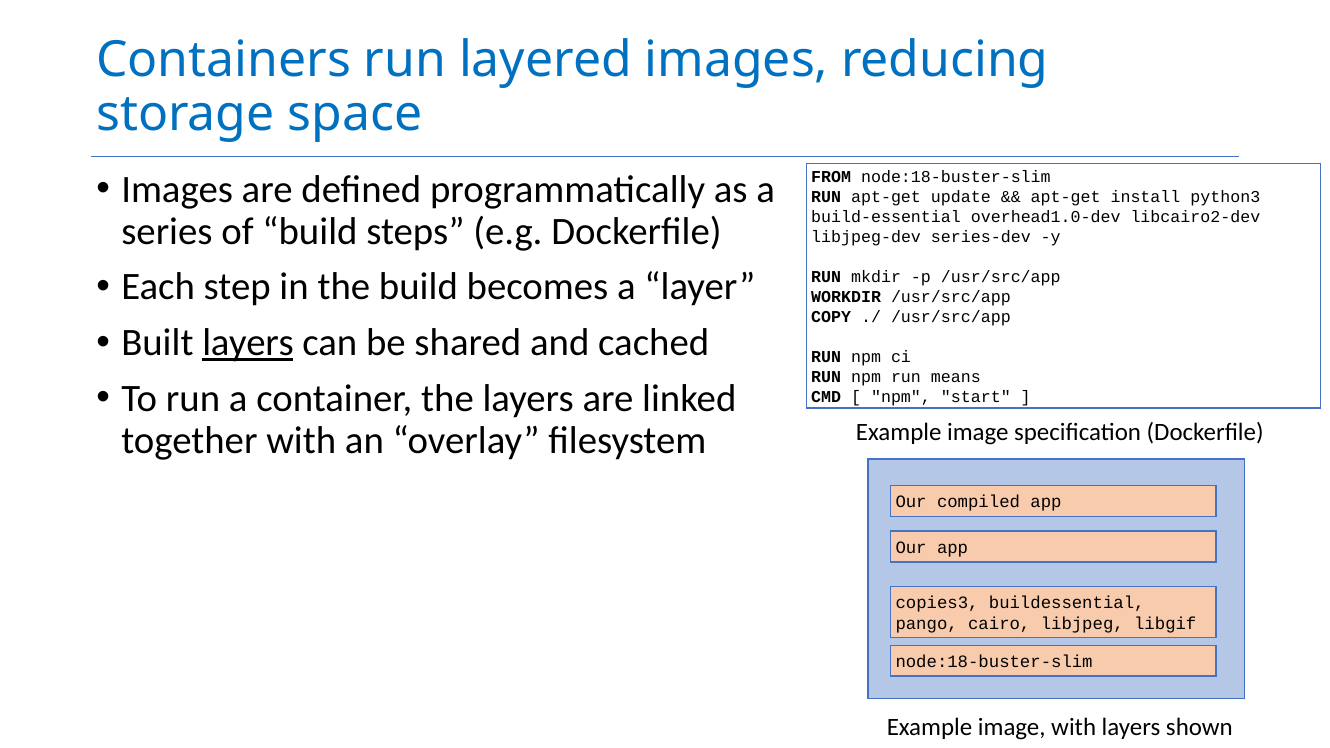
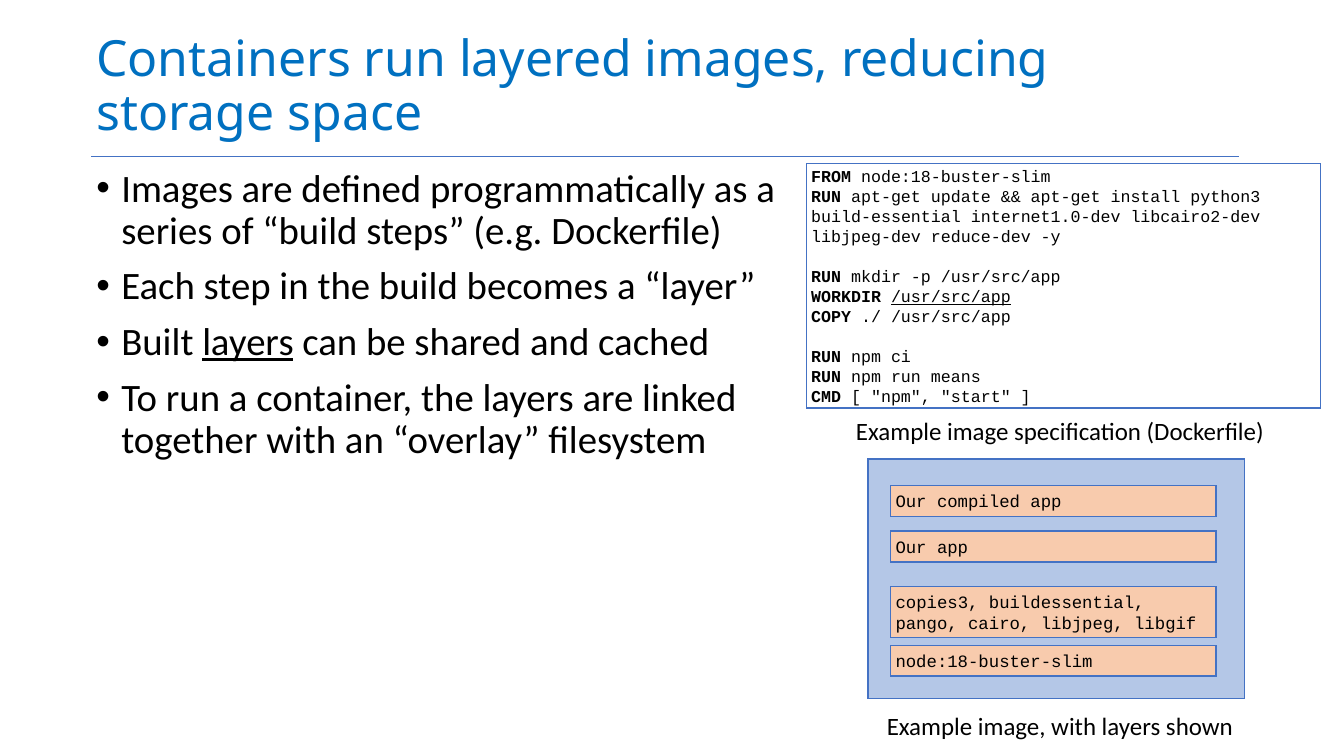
overhead1.0-dev: overhead1.0-dev -> internet1.0-dev
series-dev: series-dev -> reduce-dev
/usr/src/app at (951, 297) underline: none -> present
